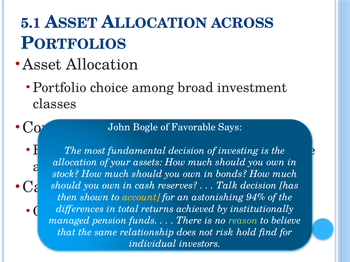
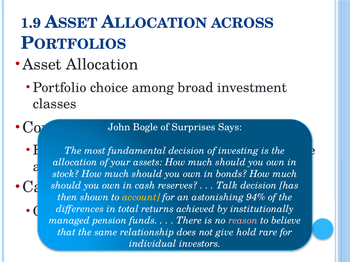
5.1: 5.1 -> 1.9
Favorable: Favorable -> Surprises
reason colour: light green -> pink
risk: risk -> give
find: find -> rare
